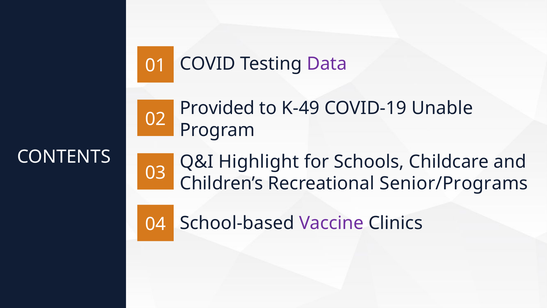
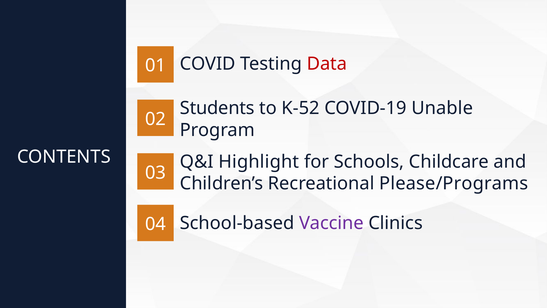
Data colour: purple -> red
Provided: Provided -> Students
K-49: K-49 -> K-52
Senior/Programs: Senior/Programs -> Please/Programs
